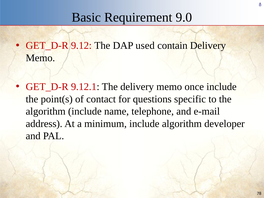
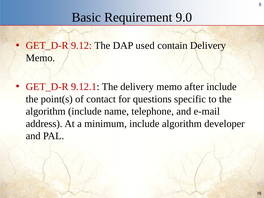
once: once -> after
